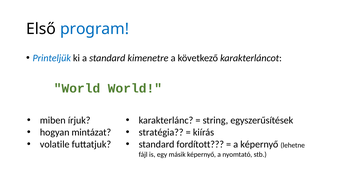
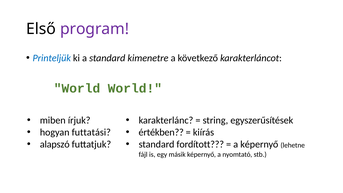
program colour: blue -> purple
mintázat: mintázat -> futtatási
stratégia: stratégia -> értékben
volatile: volatile -> alapszó
